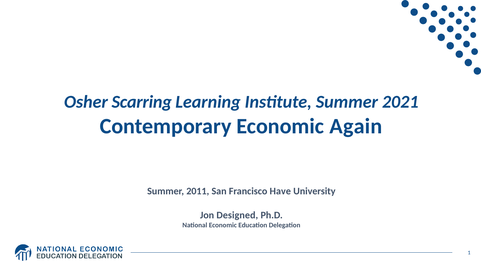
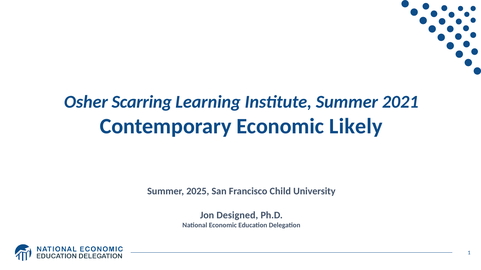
Again: Again -> Likely
2011: 2011 -> 2025
Have: Have -> Child
